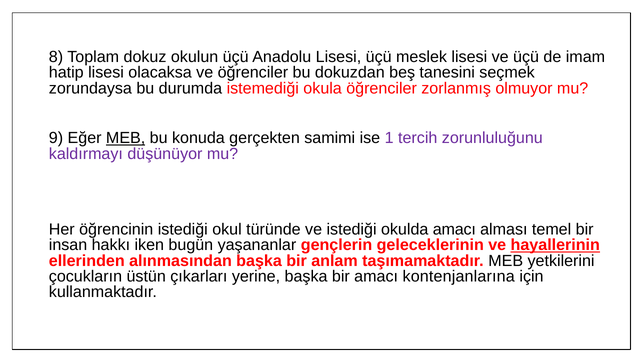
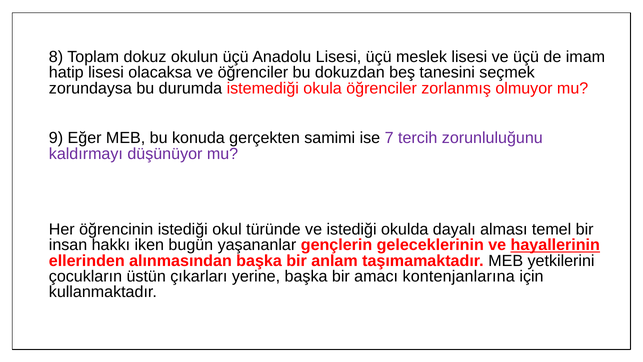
MEB at (126, 138) underline: present -> none
1: 1 -> 7
okulda amacı: amacı -> dayalı
